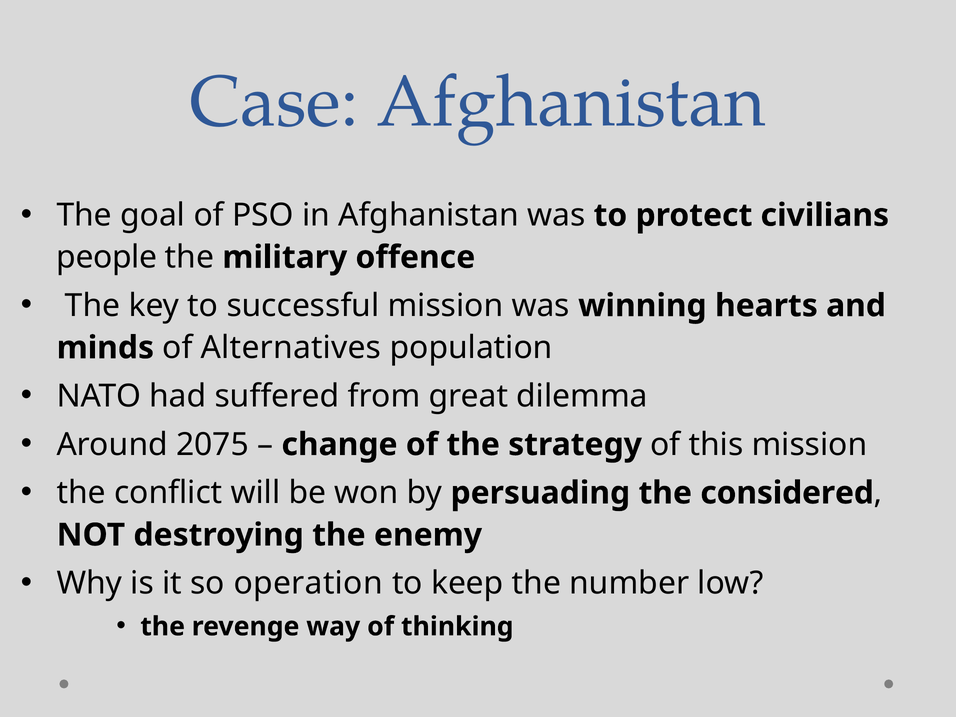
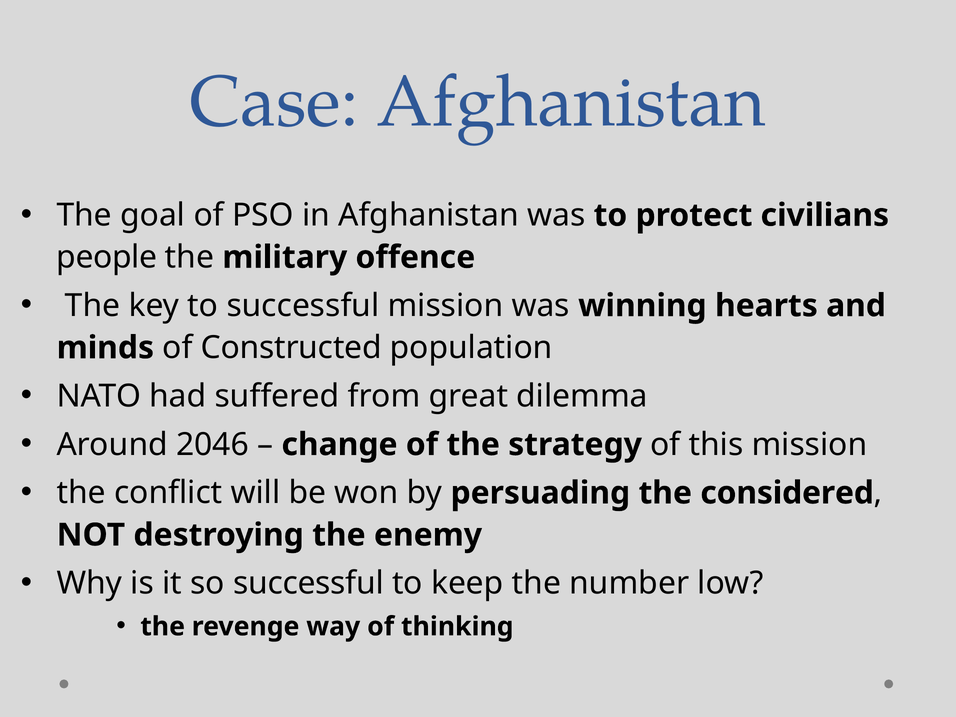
Alternatives: Alternatives -> Constructed
2075: 2075 -> 2046
so operation: operation -> successful
